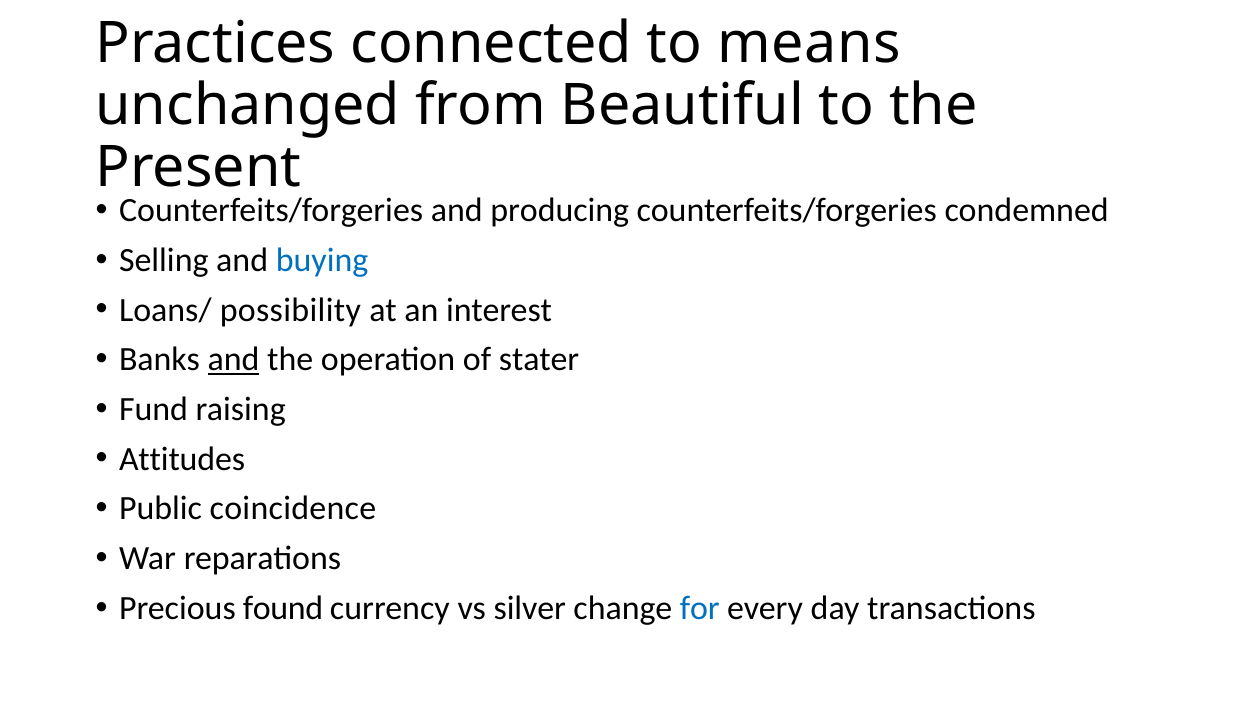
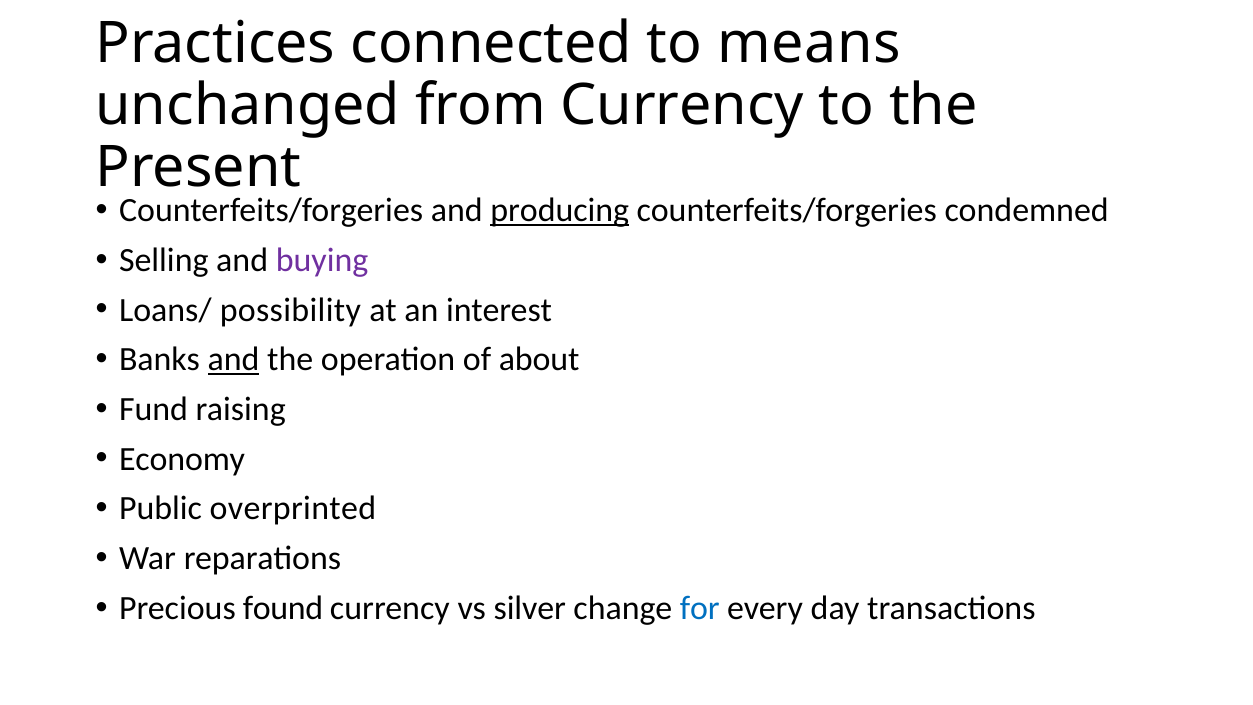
from Beautiful: Beautiful -> Currency
producing underline: none -> present
buying colour: blue -> purple
stater: stater -> about
Attitudes: Attitudes -> Economy
coincidence: coincidence -> overprinted
